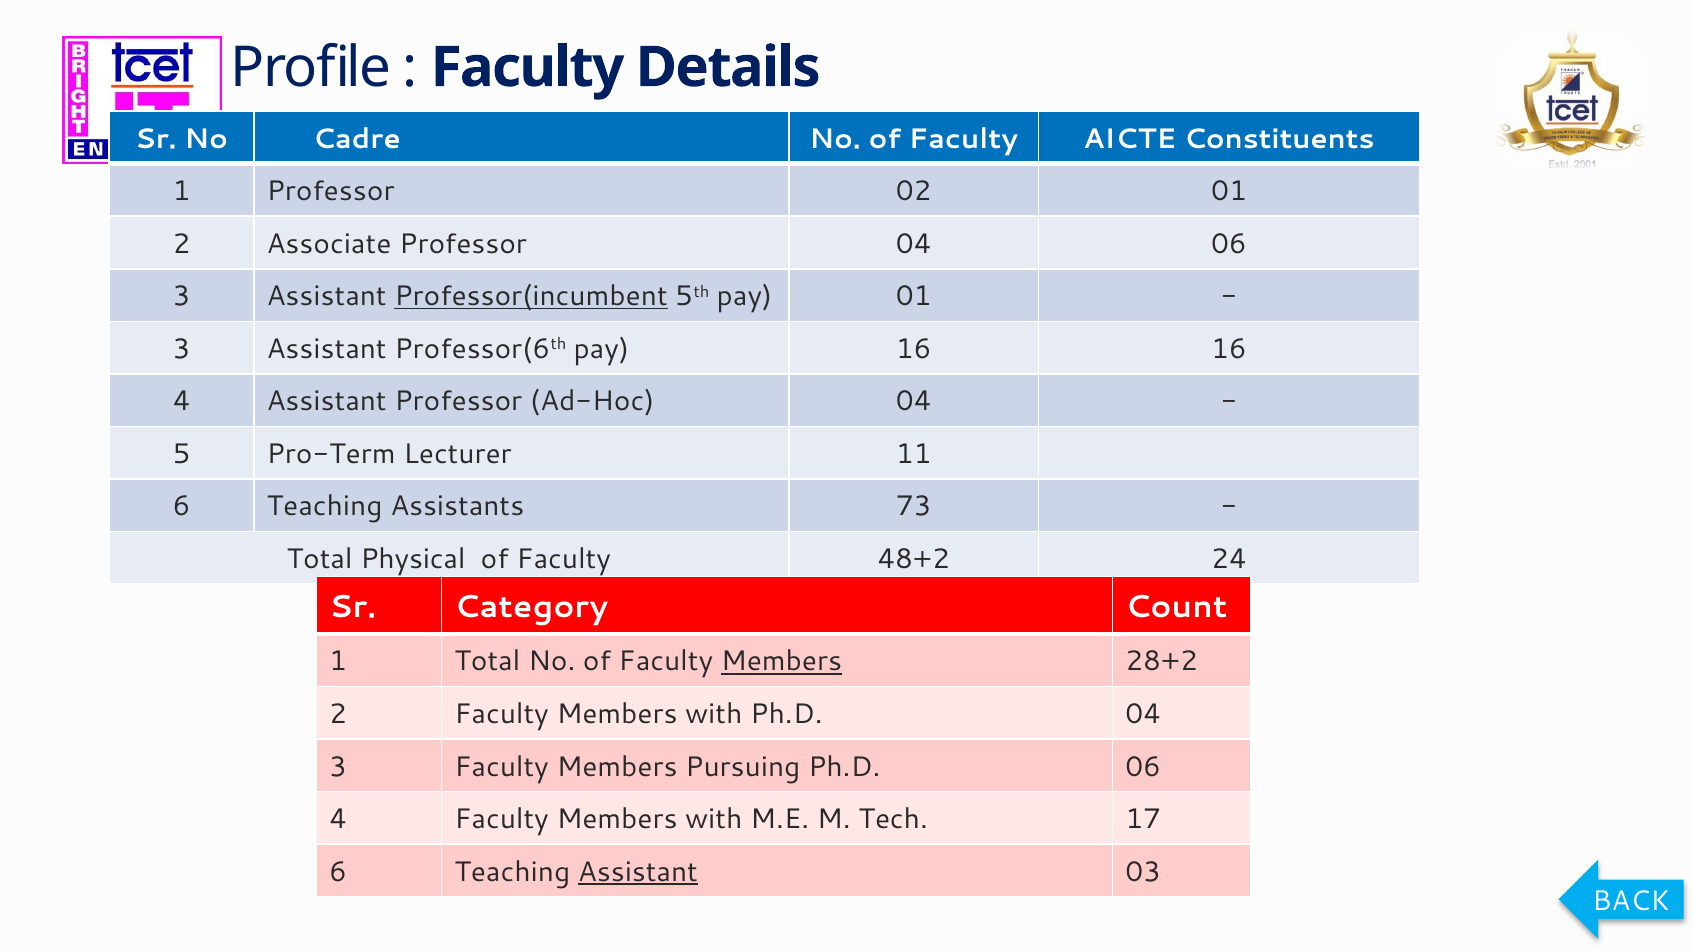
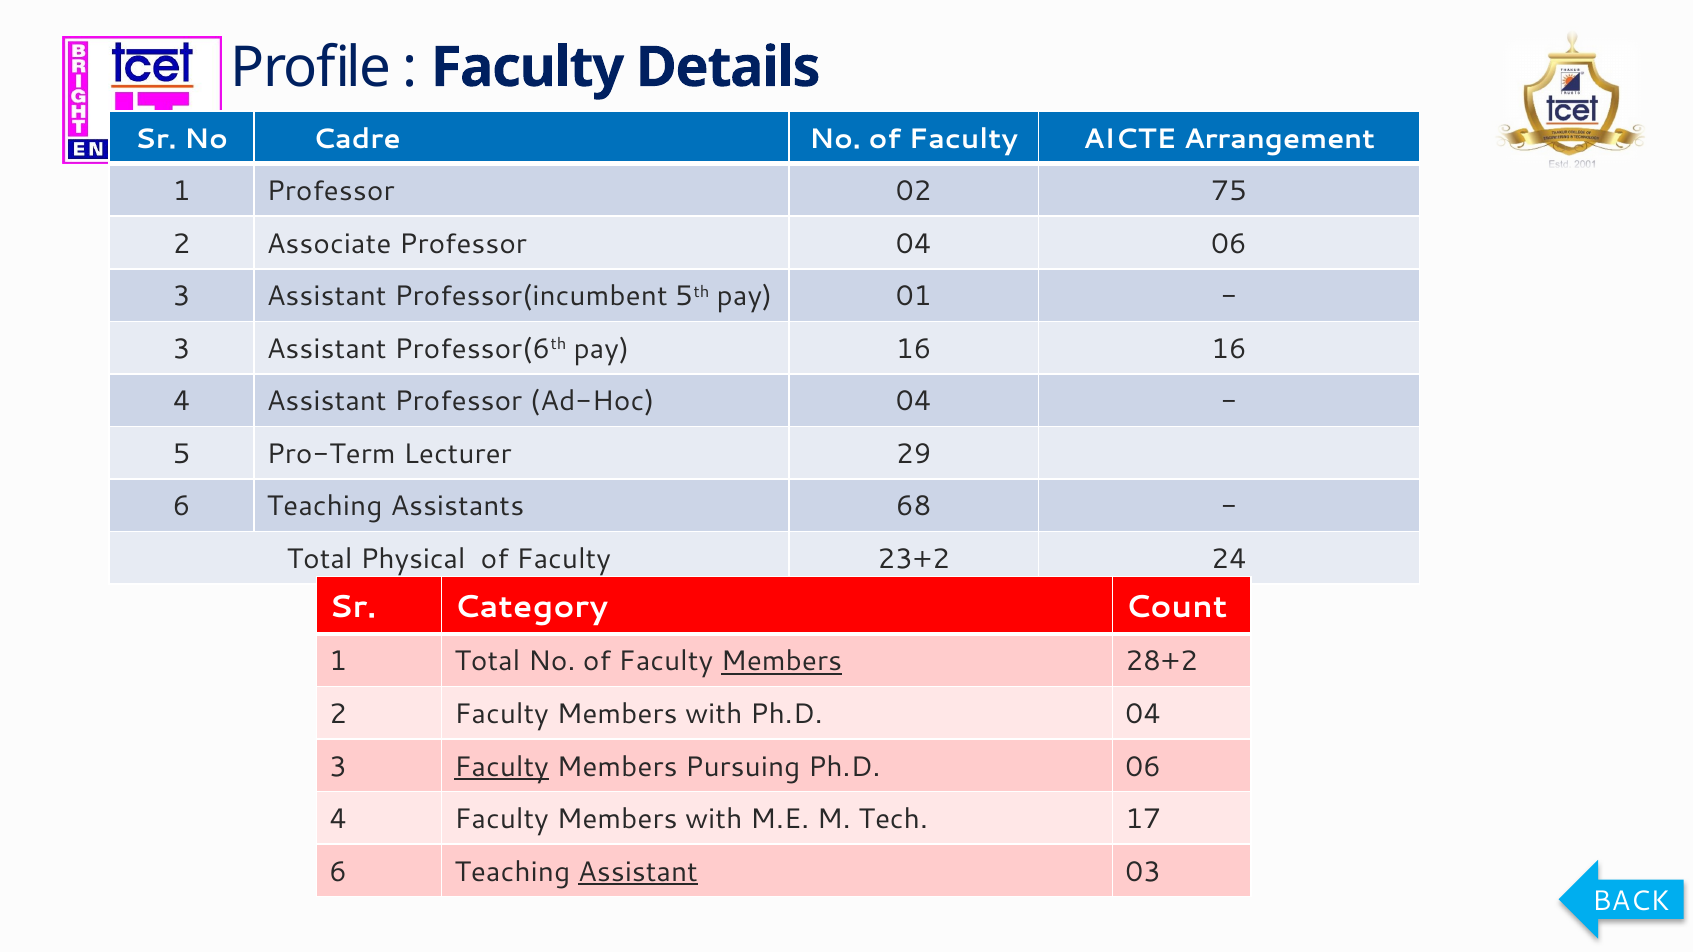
Constituents: Constituents -> Arrangement
02 01: 01 -> 75
Professor(incumbent underline: present -> none
11: 11 -> 29
73: 73 -> 68
48+2: 48+2 -> 23+2
Faculty at (502, 767) underline: none -> present
